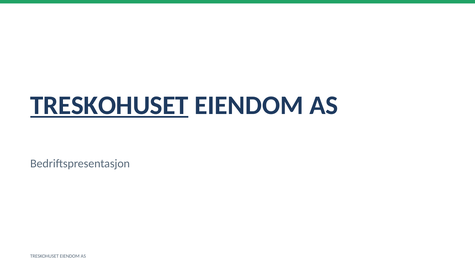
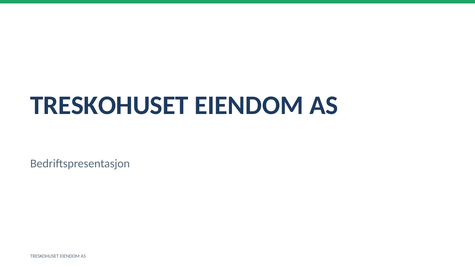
TRESKOHUSET at (109, 105) underline: present -> none
